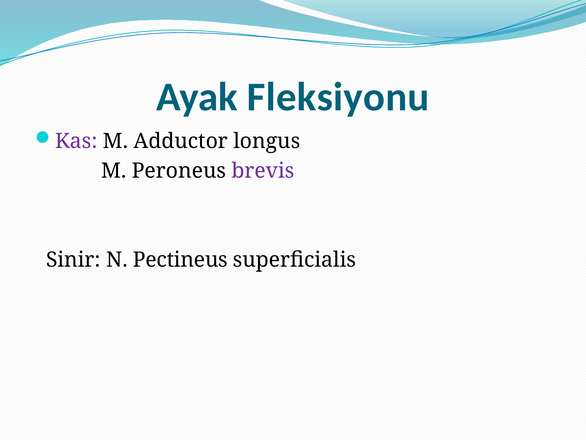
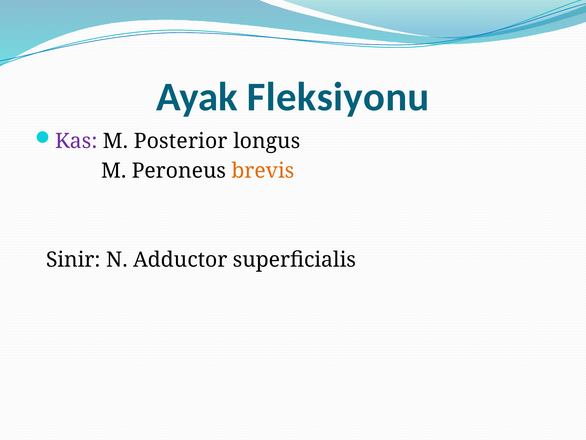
Adductor: Adductor -> Posterior
brevis colour: purple -> orange
Pectineus: Pectineus -> Adductor
